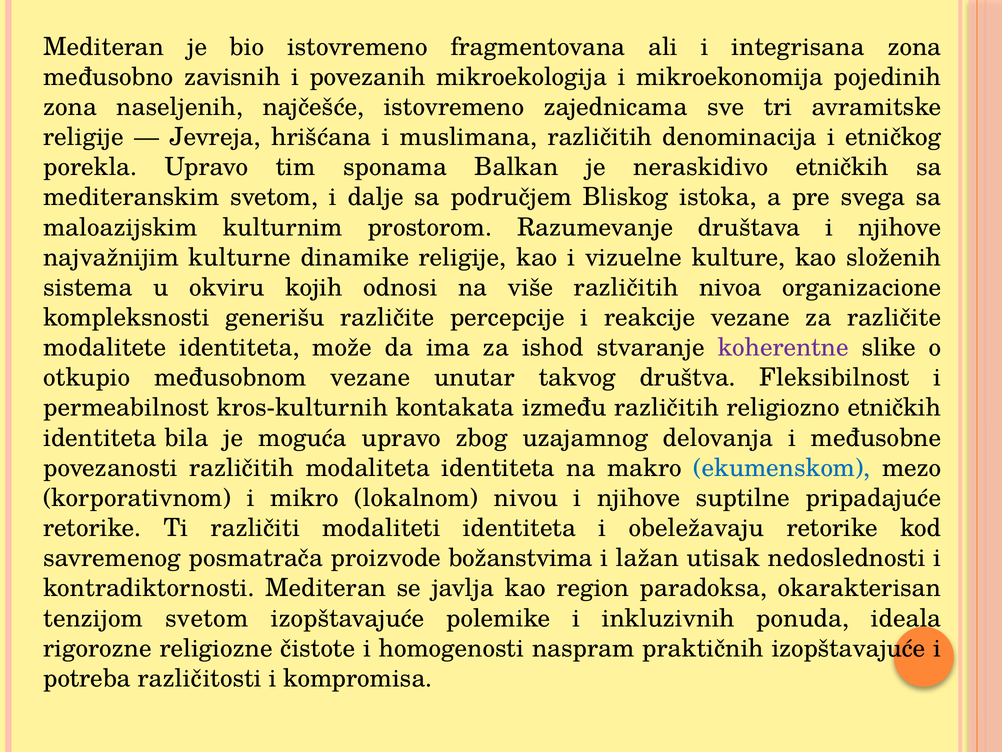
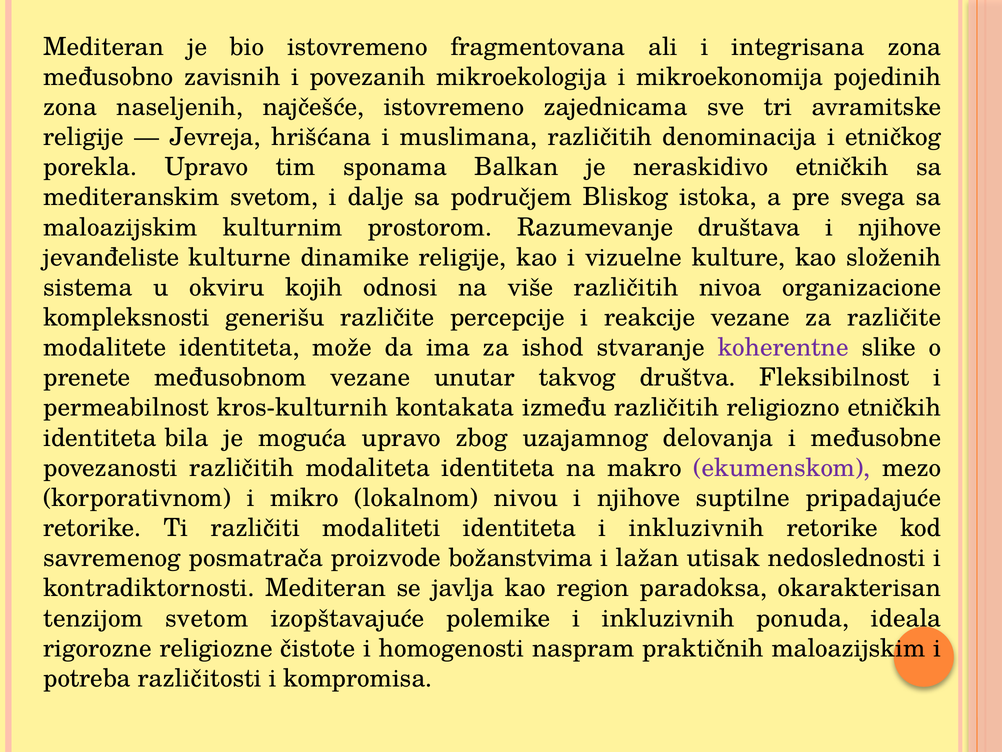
najvažnijim: najvažnijim -> jevanđeliste
otkupio: otkupio -> prenete
ekumenskom colour: blue -> purple
identiteta i obeležavaju: obeležavaju -> inkluzivnih
praktičnih izopštavajuće: izopštavajuće -> maloazijskim
